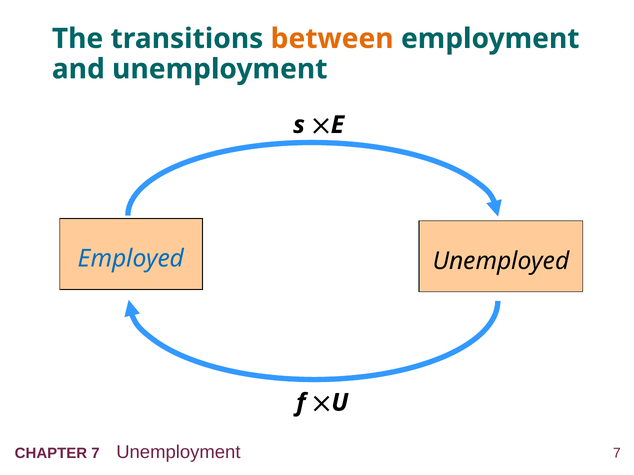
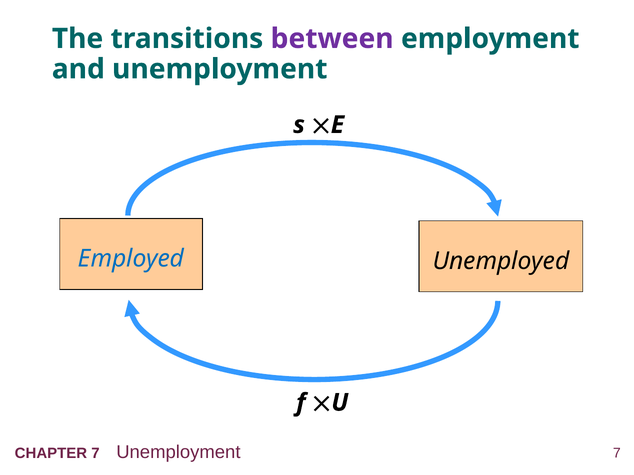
between colour: orange -> purple
